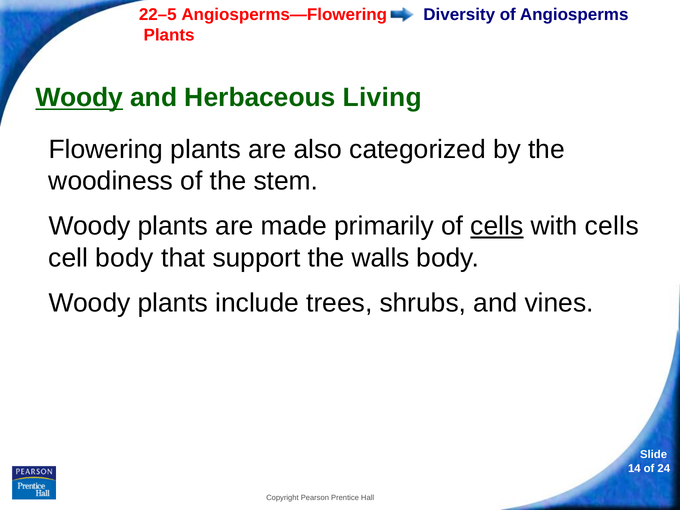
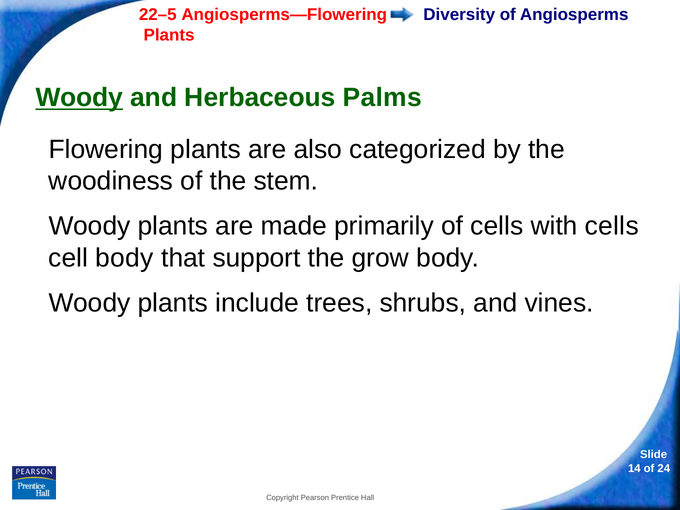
Living: Living -> Palms
cells at (497, 226) underline: present -> none
walls: walls -> grow
